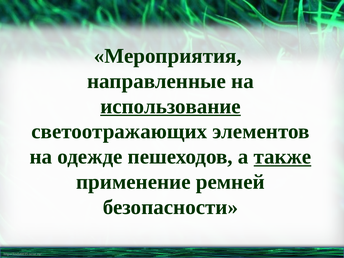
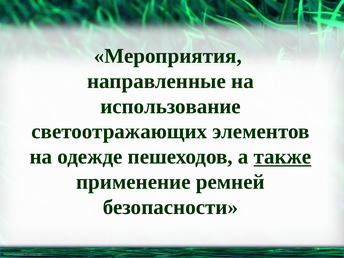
использование underline: present -> none
